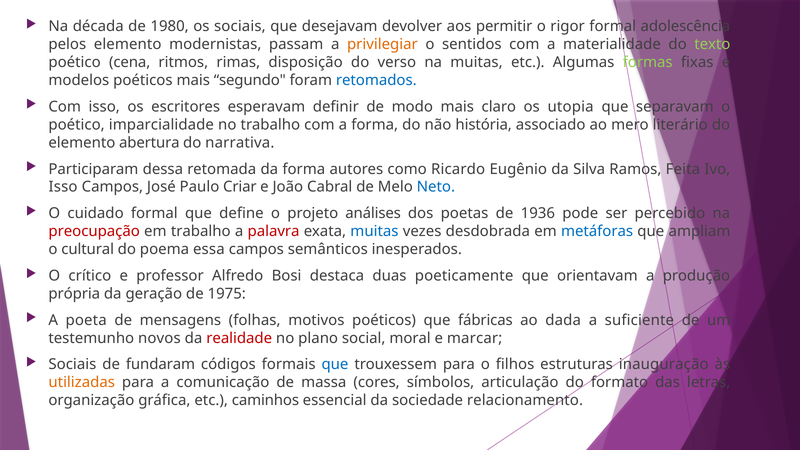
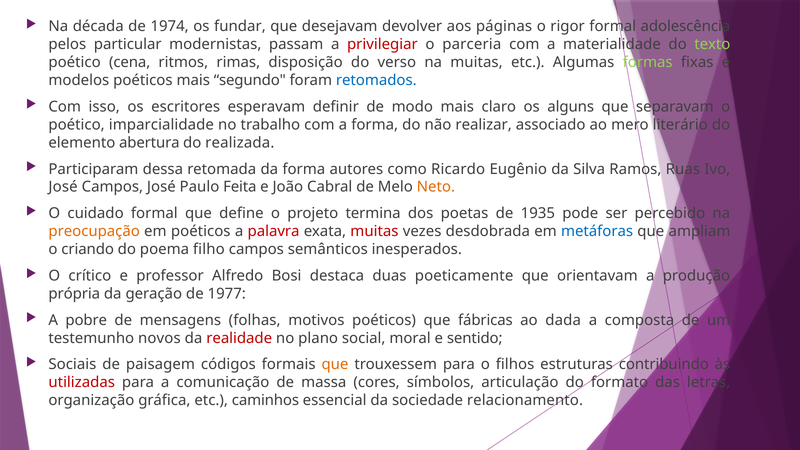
1980: 1980 -> 1974
os sociais: sociais -> fundar
permitir: permitir -> páginas
pelos elemento: elemento -> particular
privilegiar colour: orange -> red
sentidos: sentidos -> parceria
utopia: utopia -> alguns
história: história -> realizar
narrativa: narrativa -> realizada
Feita: Feita -> Ruas
Isso at (63, 187): Isso -> José
Criar: Criar -> Feita
Neto colour: blue -> orange
análises: análises -> termina
1936: 1936 -> 1935
preocupação colour: red -> orange
em trabalho: trabalho -> poéticos
muitas at (374, 231) colour: blue -> red
cultural: cultural -> criando
essa: essa -> filho
1975: 1975 -> 1977
poeta: poeta -> pobre
suficiente: suficiente -> composta
marcar: marcar -> sentido
fundaram: fundaram -> paisagem
que at (335, 364) colour: blue -> orange
inauguração: inauguração -> contribuindo
utilizadas colour: orange -> red
